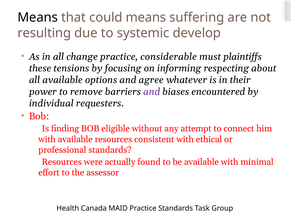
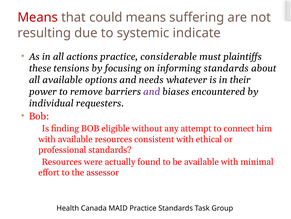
Means at (38, 17) colour: black -> red
develop: develop -> indicate
change: change -> actions
informing respecting: respecting -> standards
agree: agree -> needs
